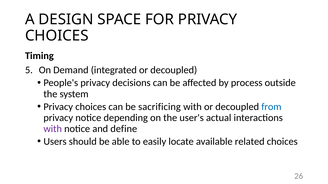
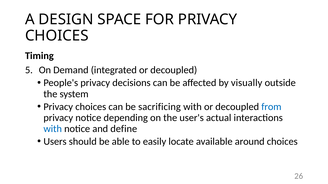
process: process -> visually
with at (53, 129) colour: purple -> blue
related: related -> around
